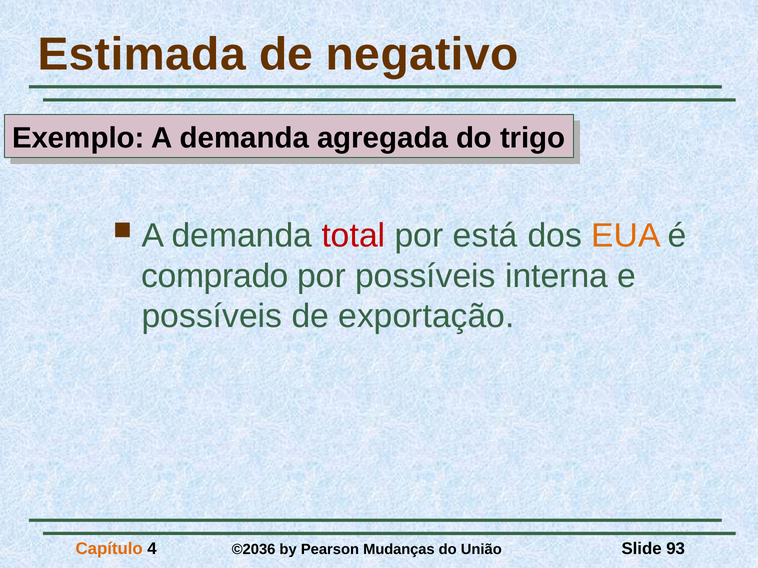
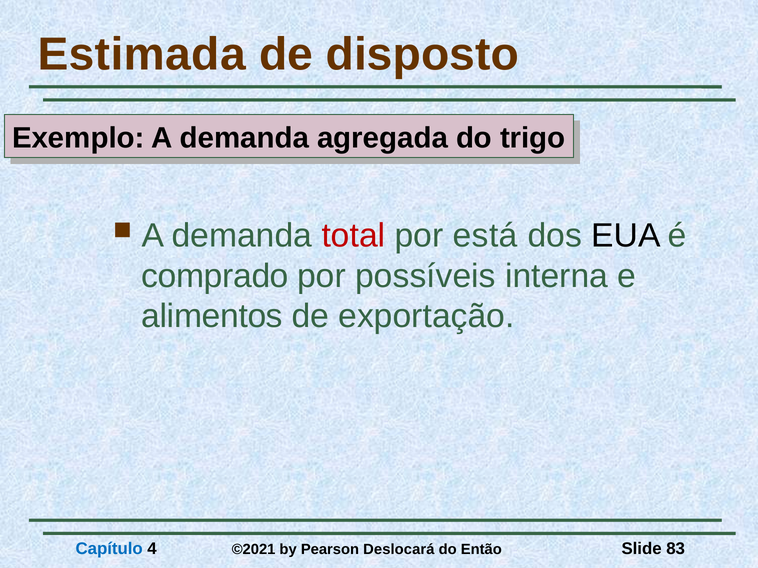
negativo: negativo -> disposto
EUA colour: orange -> black
possíveis at (212, 317): possíveis -> alimentos
Capítulo colour: orange -> blue
©2036: ©2036 -> ©2021
Mudanças: Mudanças -> Deslocará
União: União -> Então
93: 93 -> 83
